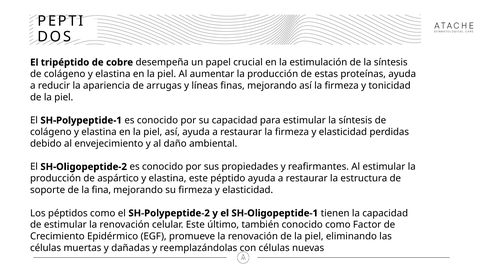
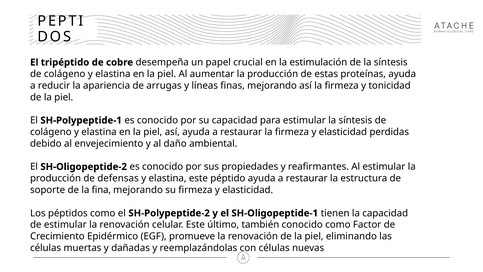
aspártico: aspártico -> defensas
